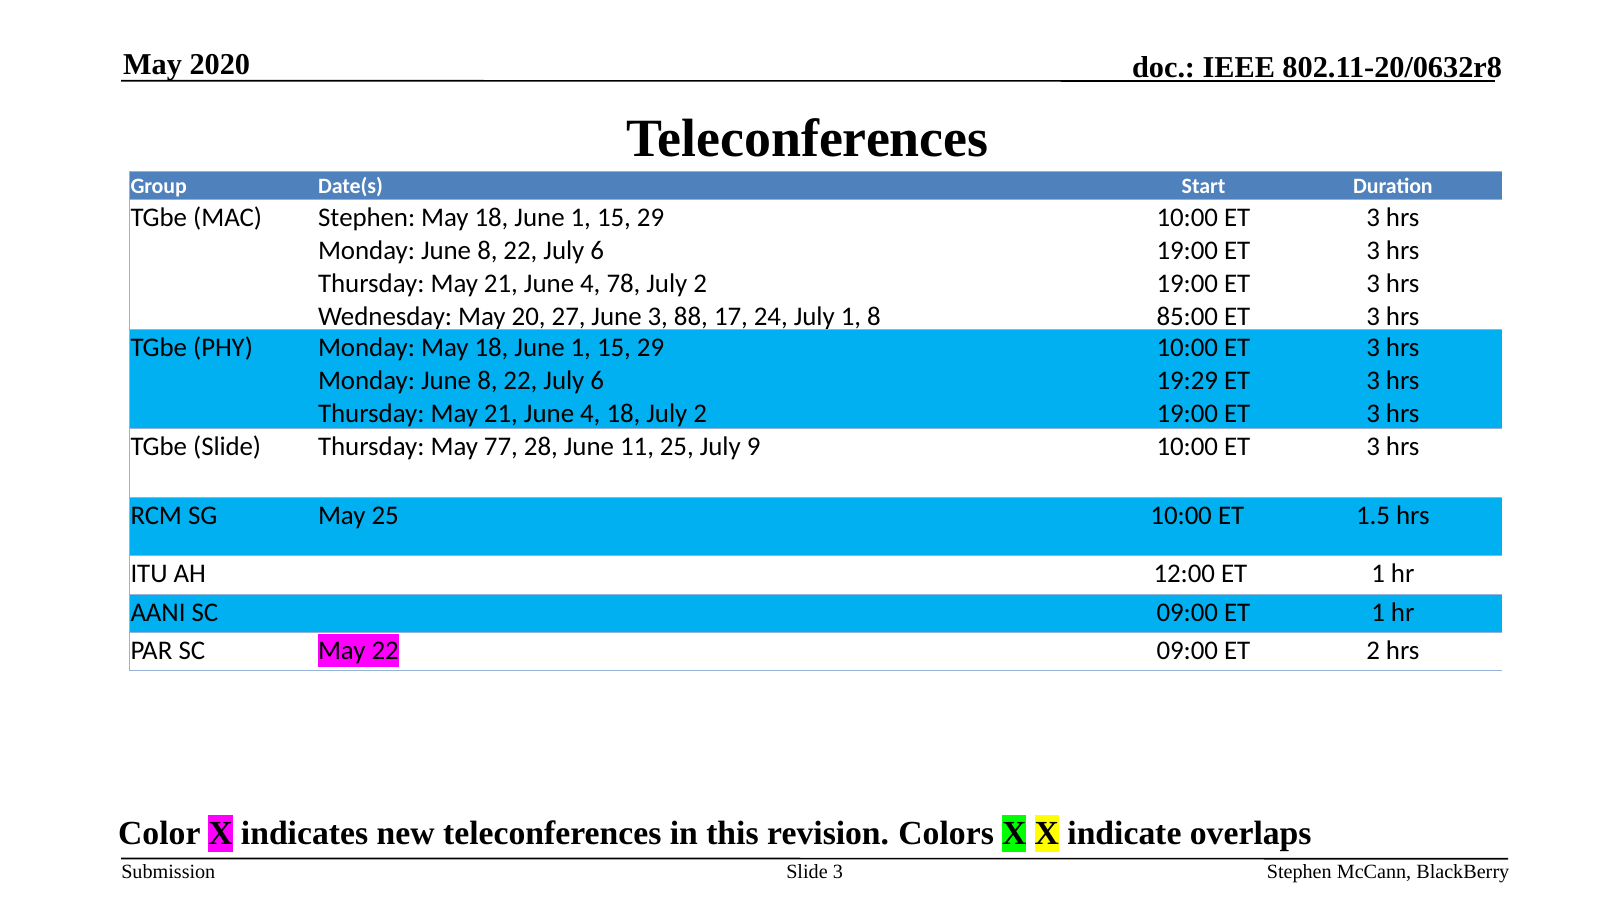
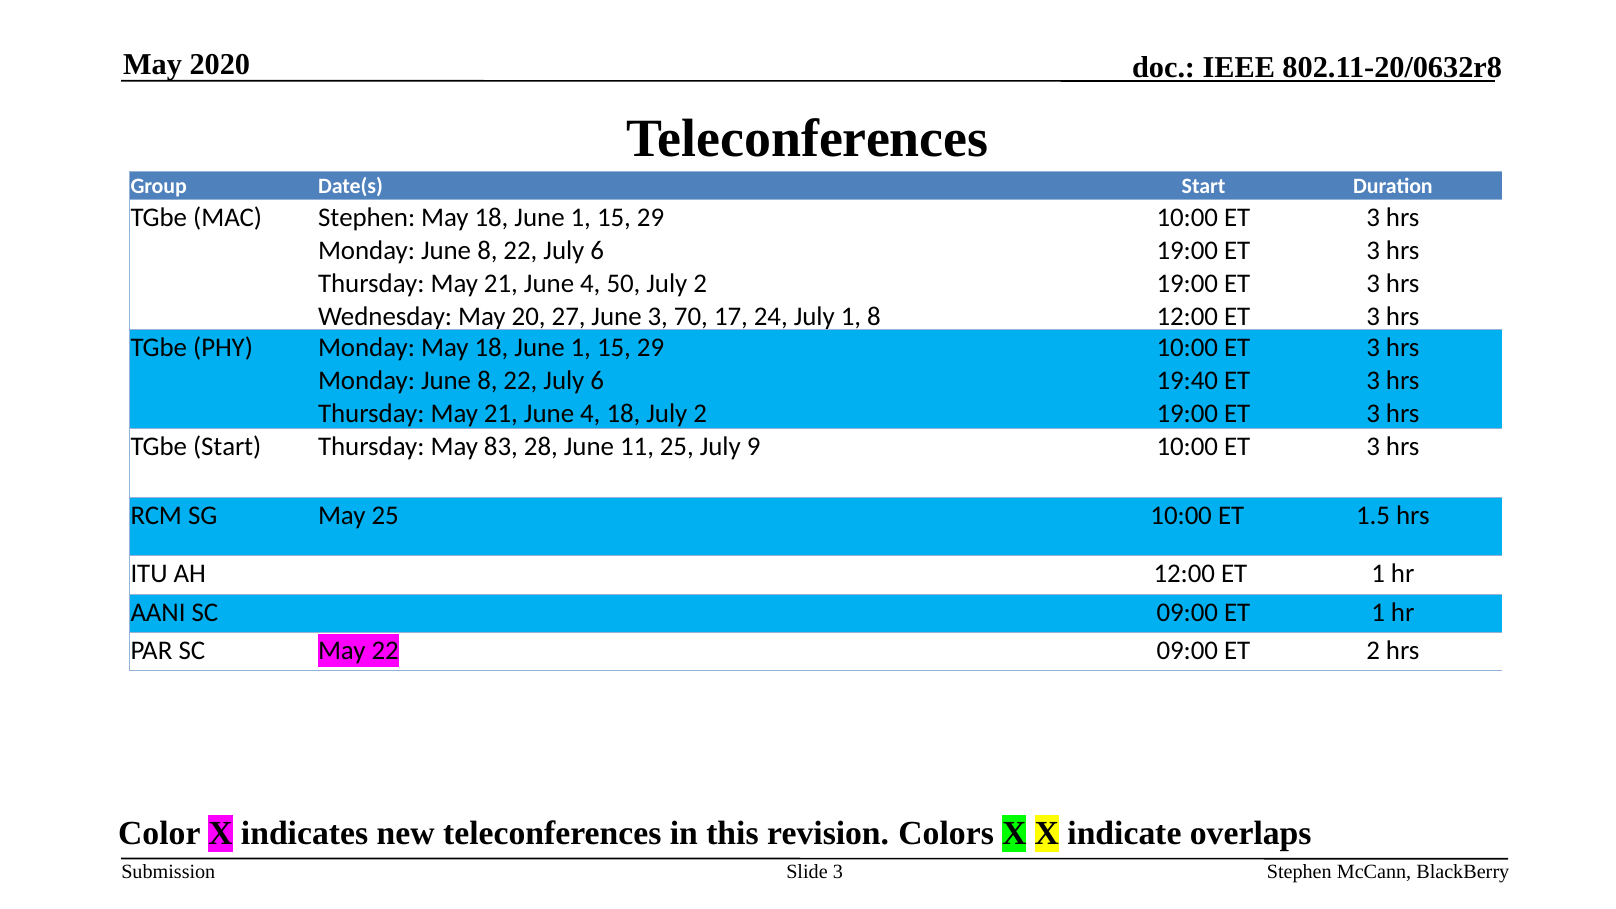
78: 78 -> 50
88: 88 -> 70
85:00 at (1187, 316): 85:00 -> 12:00
19:29: 19:29 -> 19:40
TGbe Slide: Slide -> Start
77: 77 -> 83
